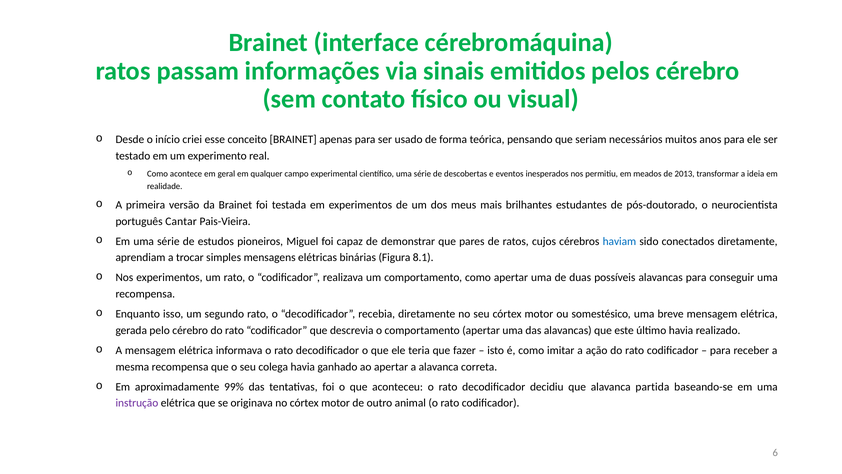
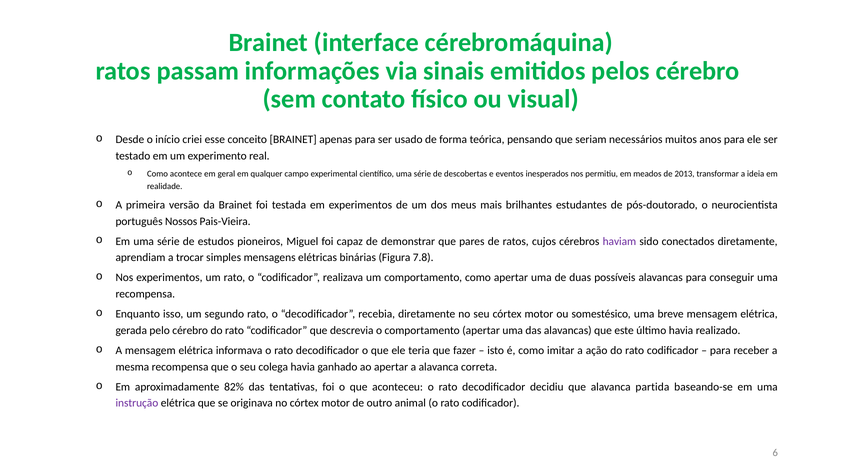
Cantar: Cantar -> Nossos
haviam colour: blue -> purple
8.1: 8.1 -> 7.8
99%: 99% -> 82%
